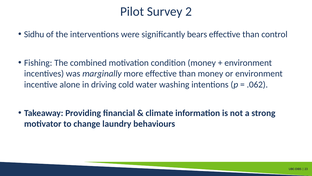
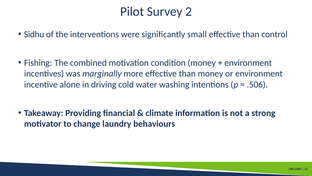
bears: bears -> small
.062: .062 -> .506
